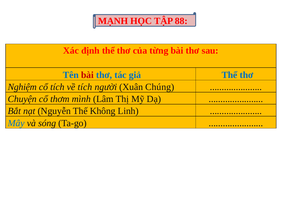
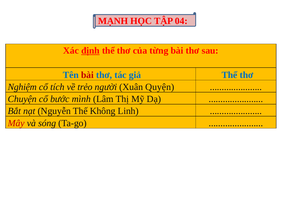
88: 88 -> 04
định underline: none -> present
về tích: tích -> trẻo
Chúng: Chúng -> Quyện
thơm: thơm -> bước
Mây colour: blue -> red
